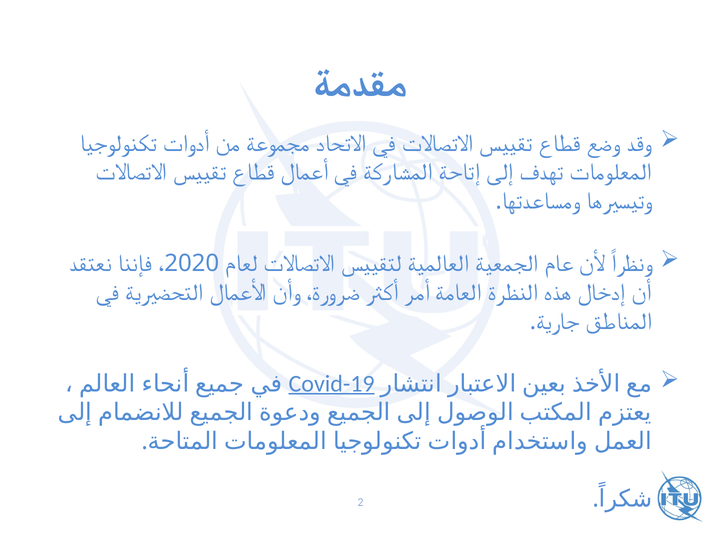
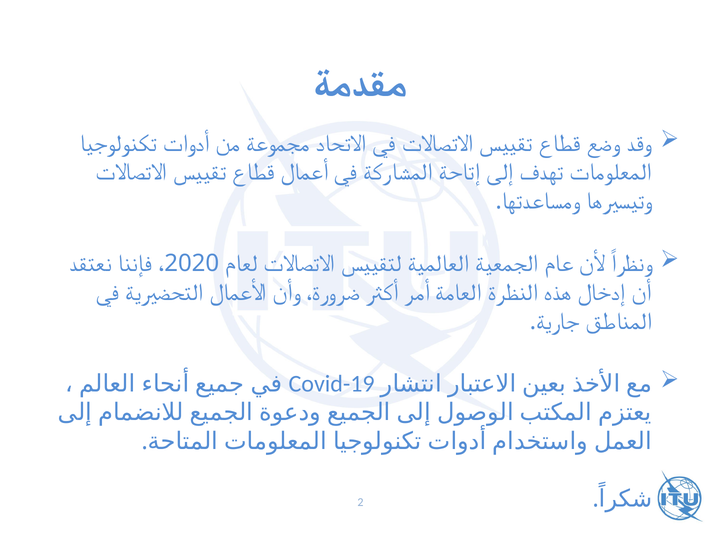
Covid-19 underline: present -> none
